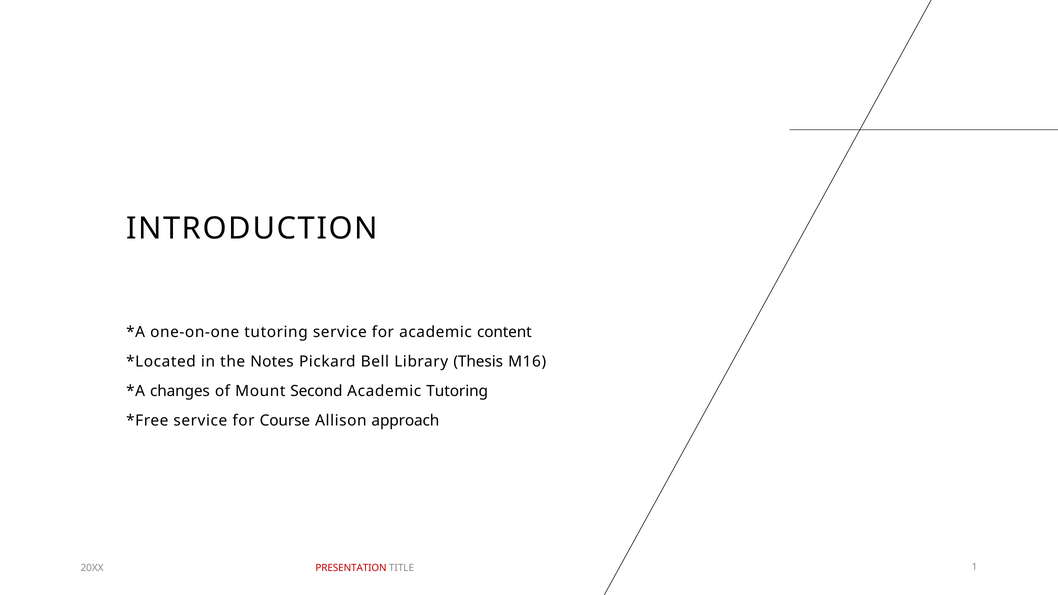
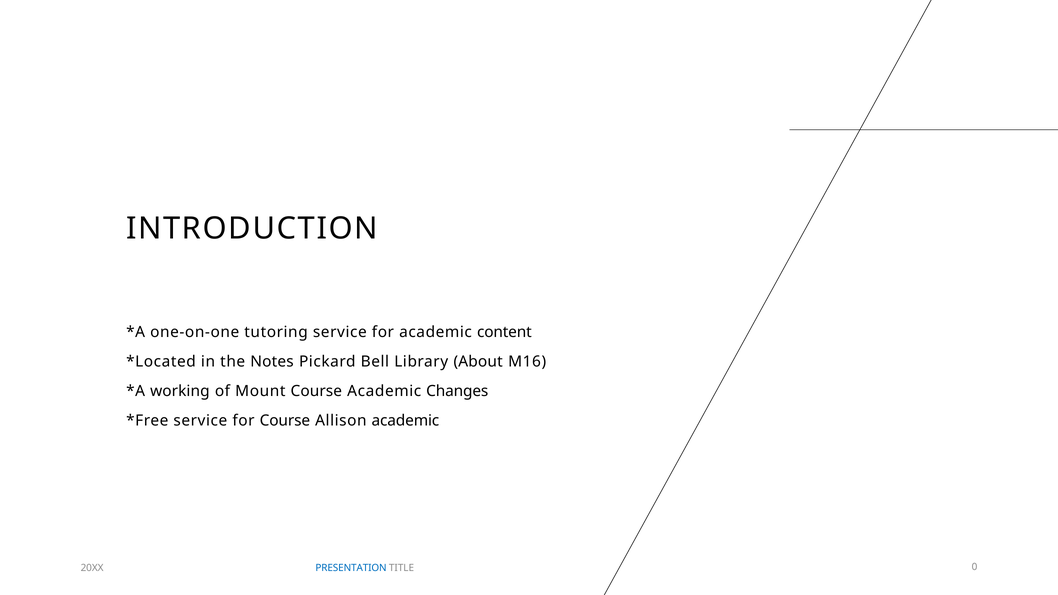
Thesis: Thesis -> About
changes: changes -> working
Mount Second: Second -> Course
Academic Tutoring: Tutoring -> Changes
Allison approach: approach -> academic
PRESENTATION colour: red -> blue
1: 1 -> 0
